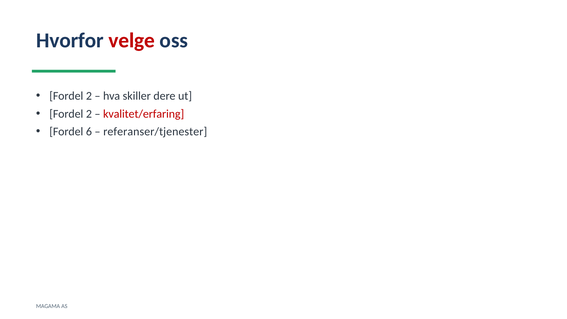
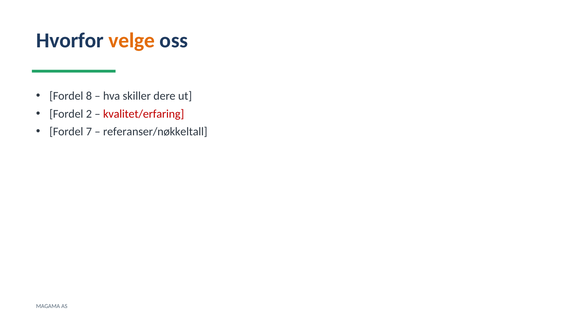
velge colour: red -> orange
2 at (89, 96): 2 -> 8
6: 6 -> 7
referanser/tjenester: referanser/tjenester -> referanser/nøkkeltall
